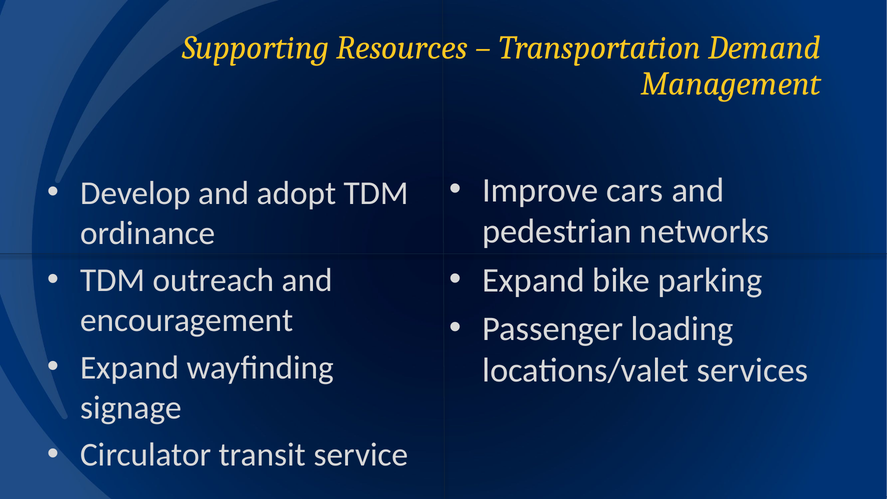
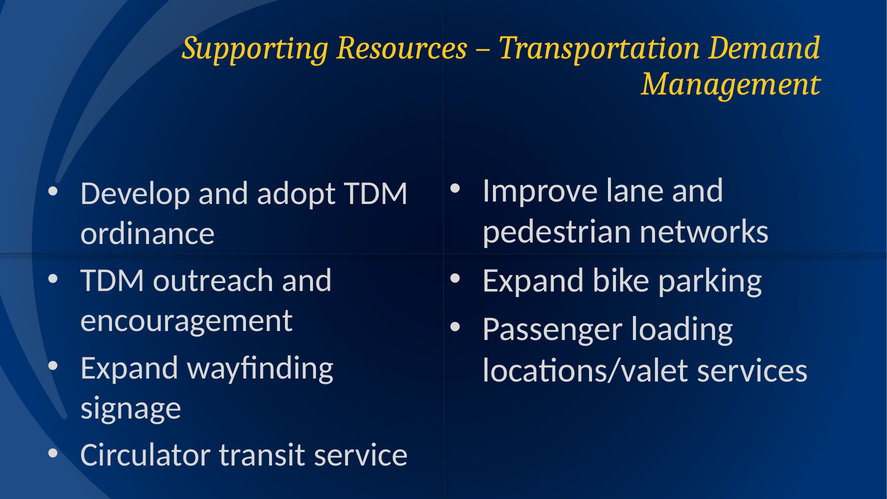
cars: cars -> lane
